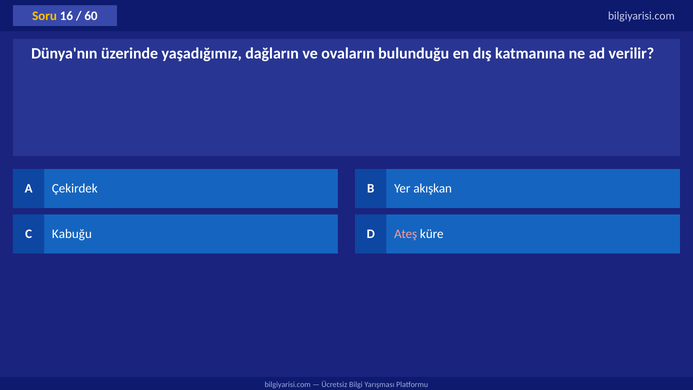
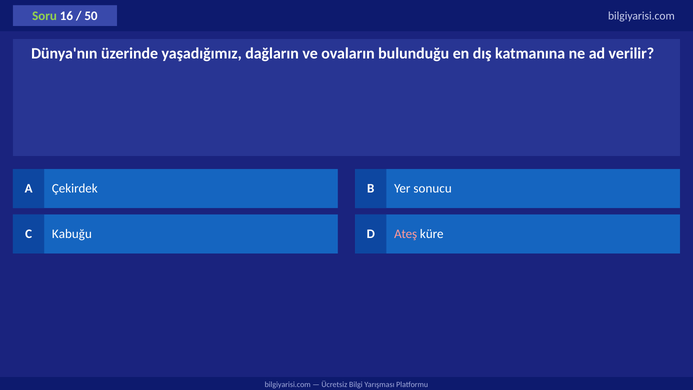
Soru colour: yellow -> light green
60: 60 -> 50
akışkan: akışkan -> sonucu
